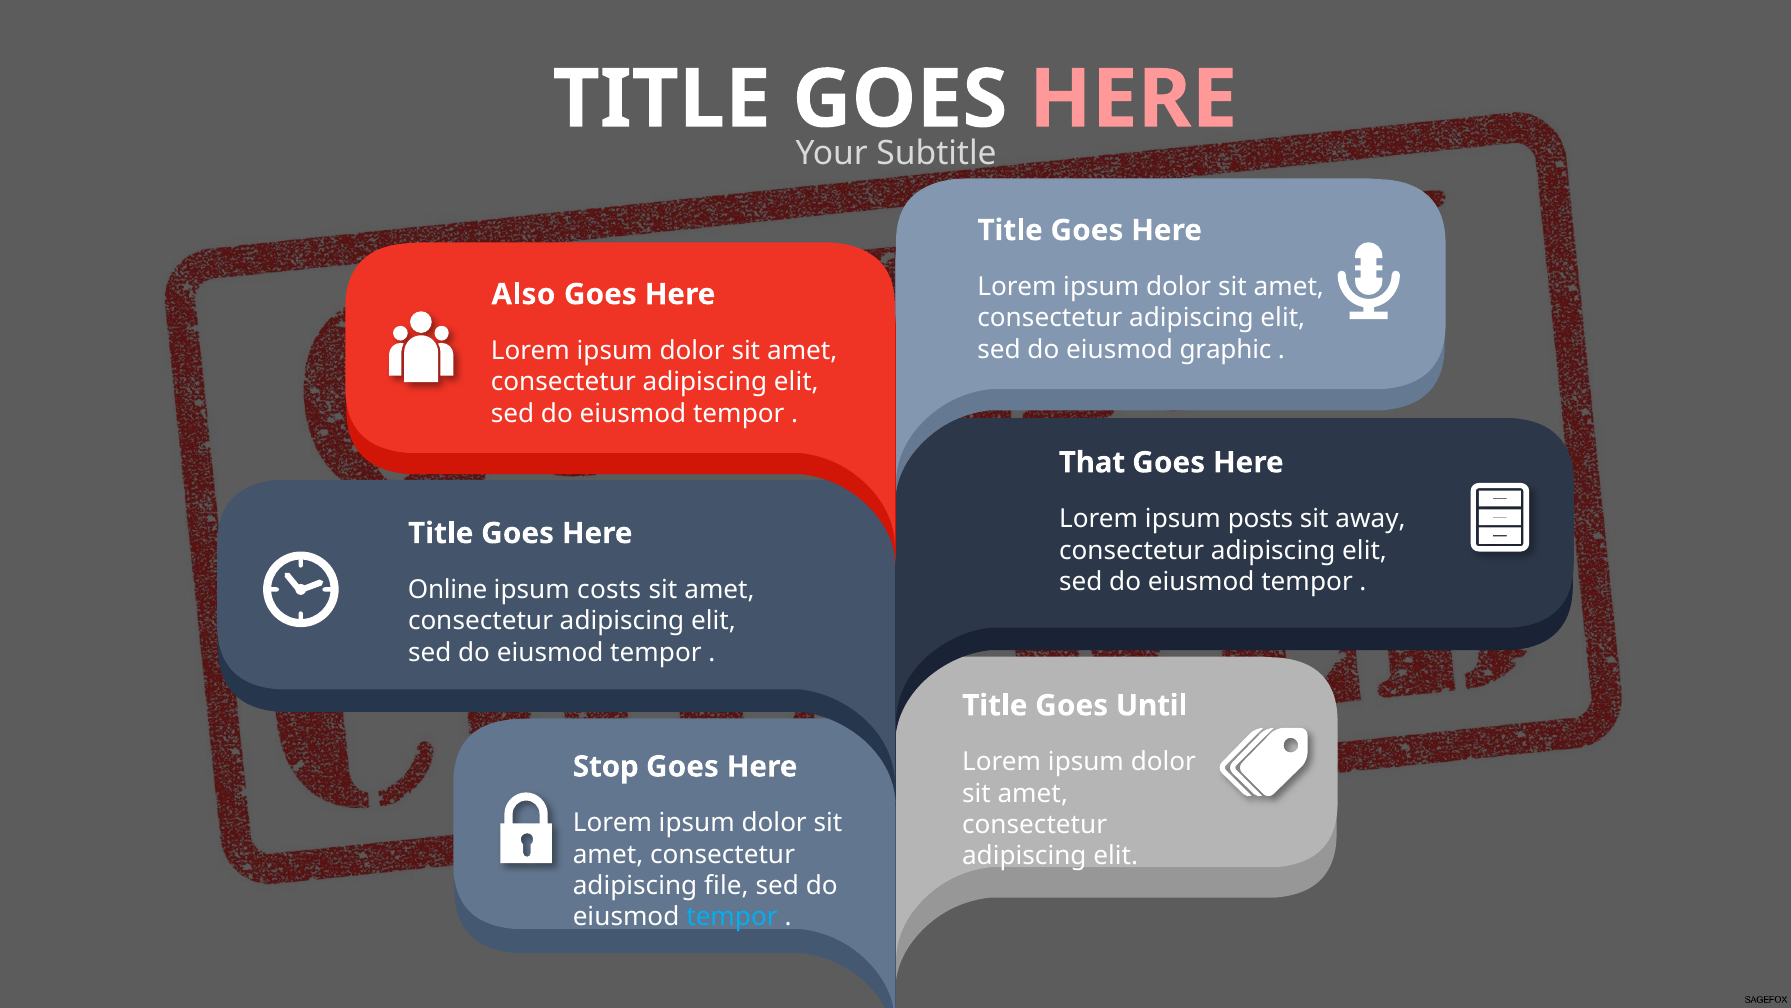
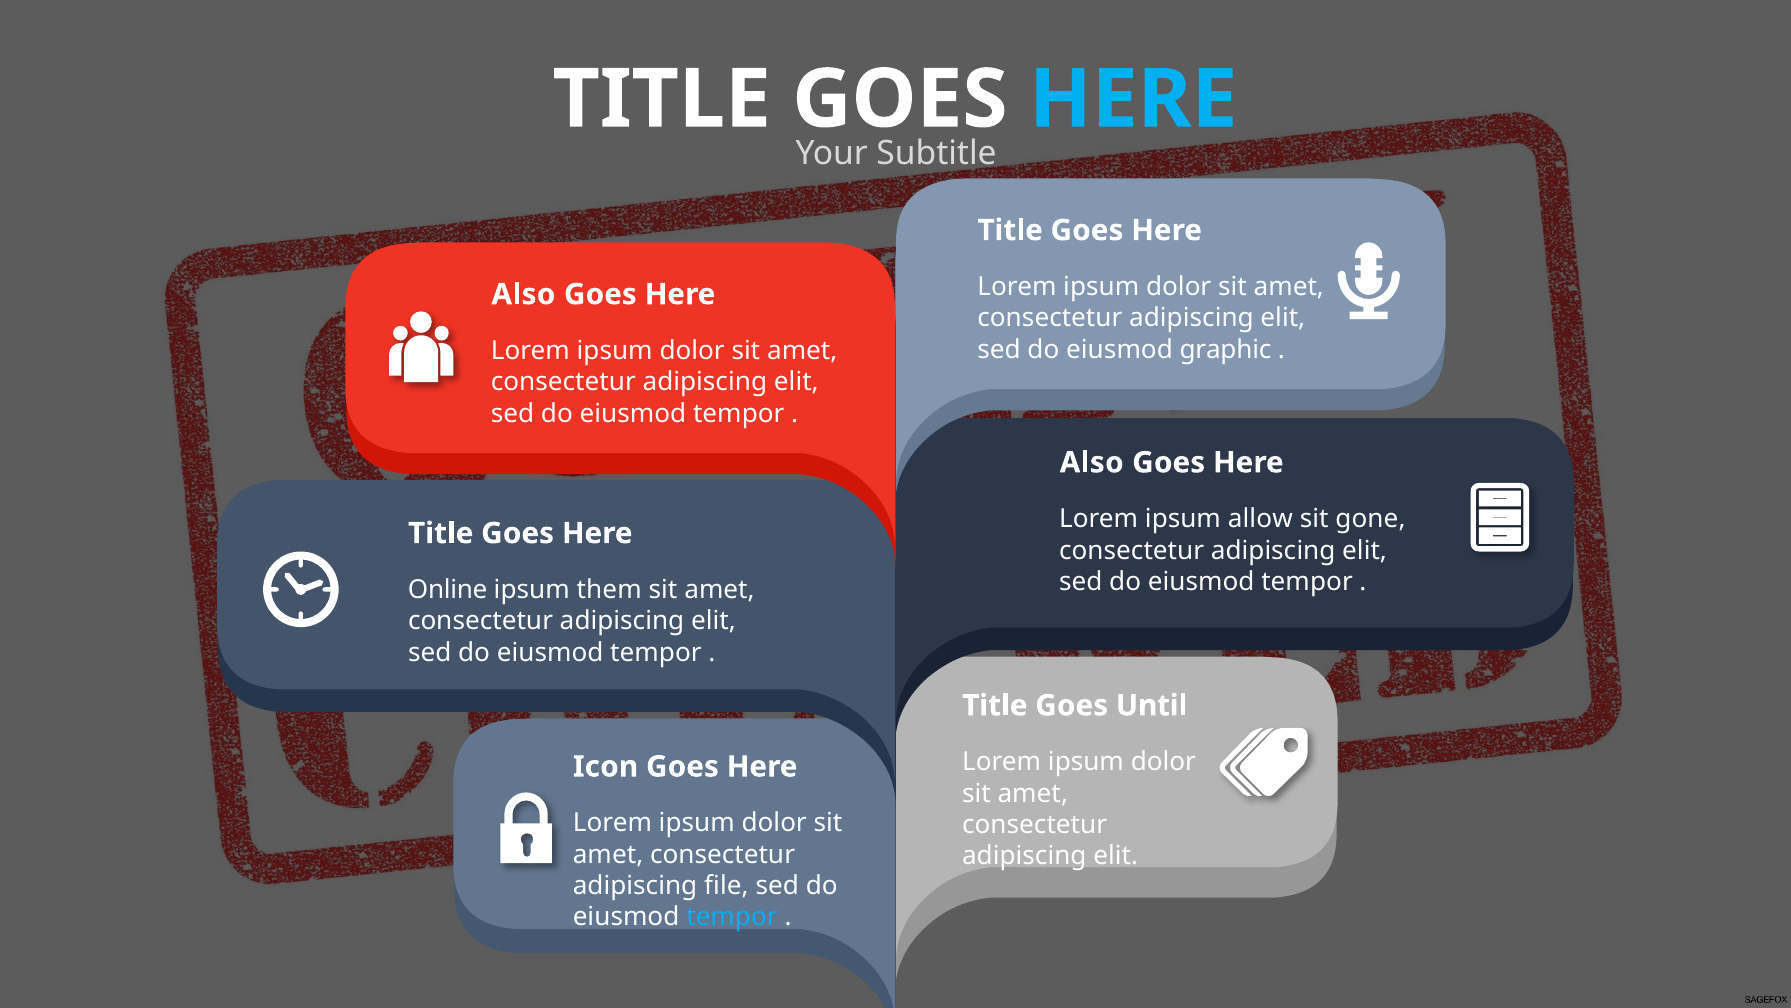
HERE at (1133, 99) colour: pink -> light blue
That at (1092, 462): That -> Also
posts: posts -> allow
away: away -> gone
costs: costs -> them
Stop: Stop -> Icon
